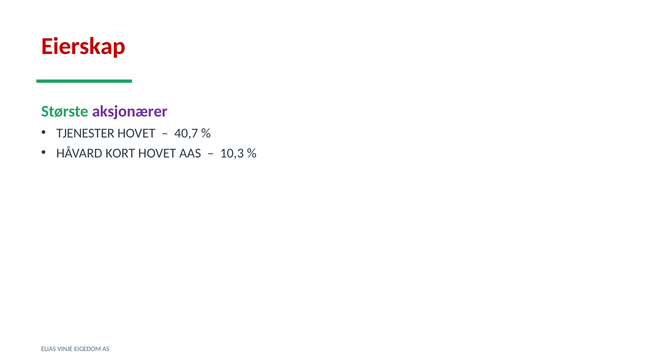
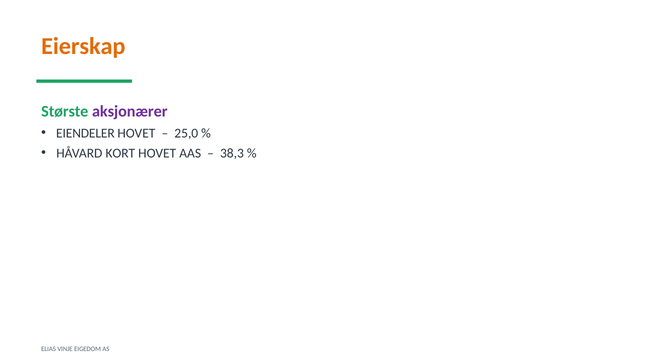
Eierskap colour: red -> orange
TJENESTER: TJENESTER -> EIENDELER
40,7: 40,7 -> 25,0
10,3: 10,3 -> 38,3
